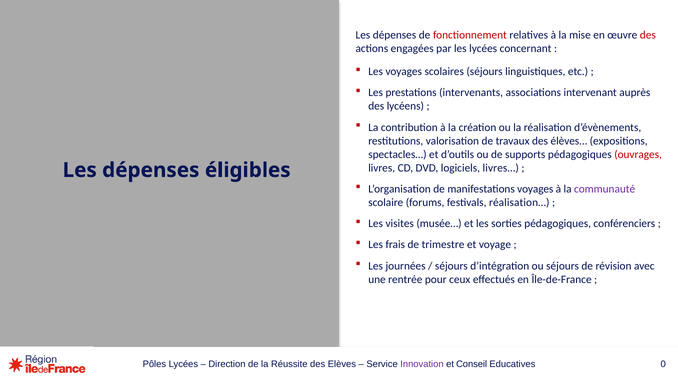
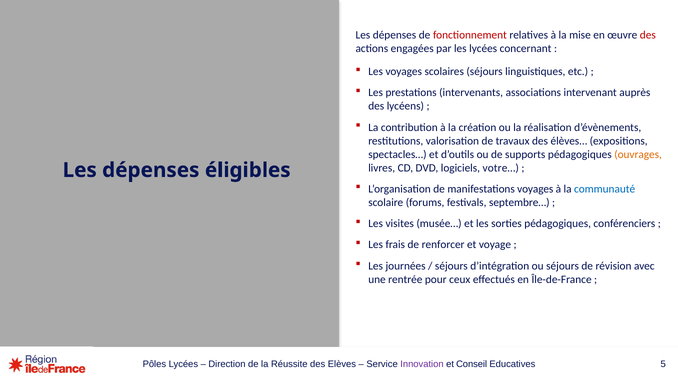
ouvrages colour: red -> orange
livres…: livres… -> votre…
communauté colour: purple -> blue
réalisation…: réalisation… -> septembre…
trimestre: trimestre -> renforcer
0: 0 -> 5
